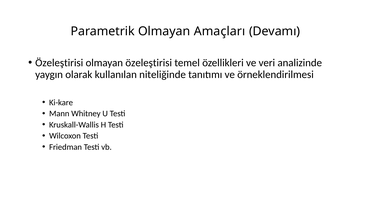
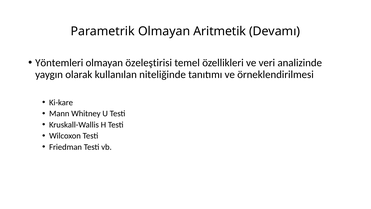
Amaçları: Amaçları -> Aritmetik
Özeleştirisi at (59, 63): Özeleştirisi -> Yöntemleri
